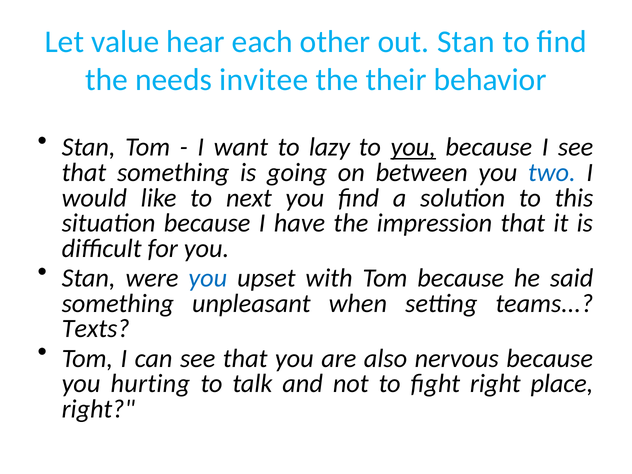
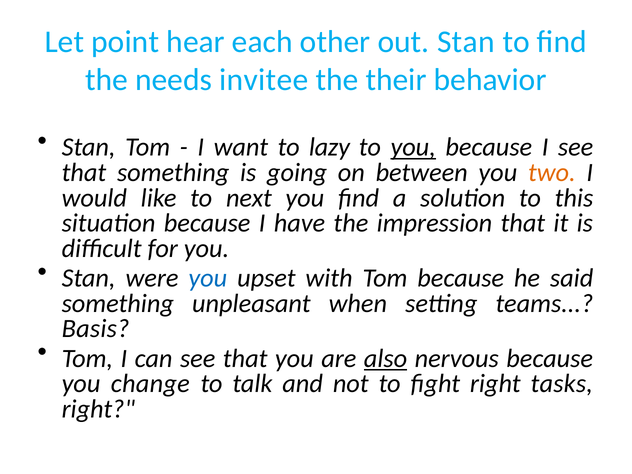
value: value -> point
two colour: blue -> orange
Texts: Texts -> Basis
also underline: none -> present
hurting: hurting -> change
place: place -> tasks
